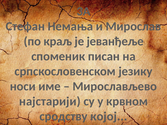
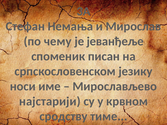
краљ: краљ -> чему
којој: којој -> тиме
